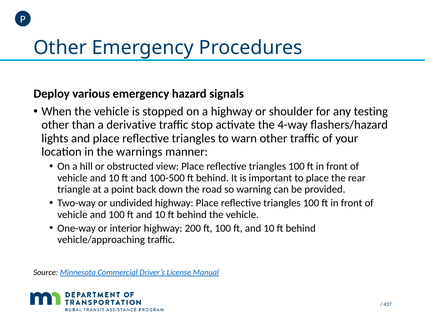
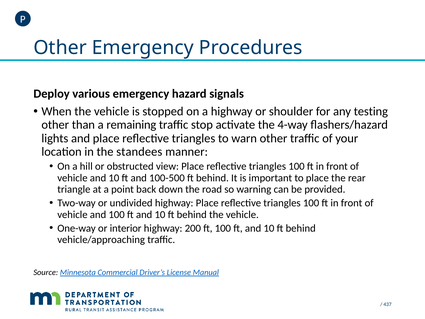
derivative: derivative -> remaining
warnings: warnings -> standees
